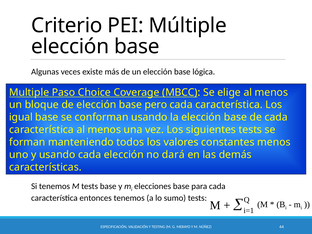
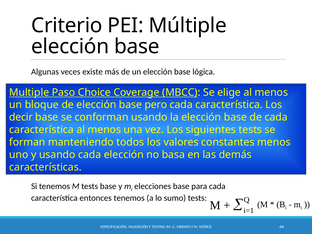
igual: igual -> decir
dará: dará -> basa
